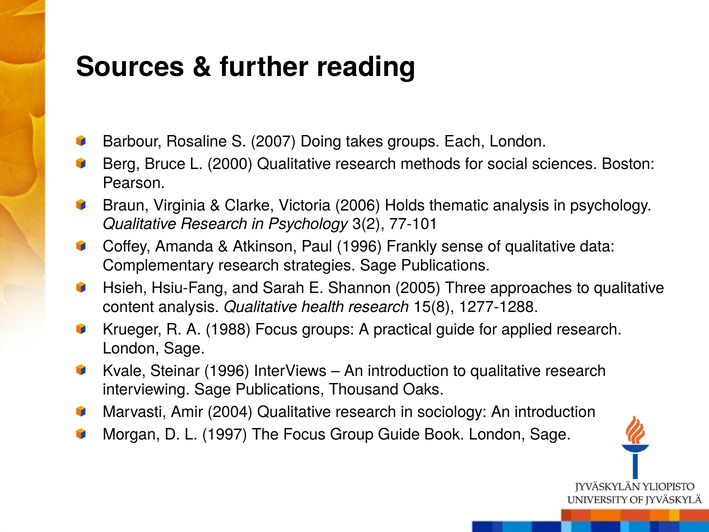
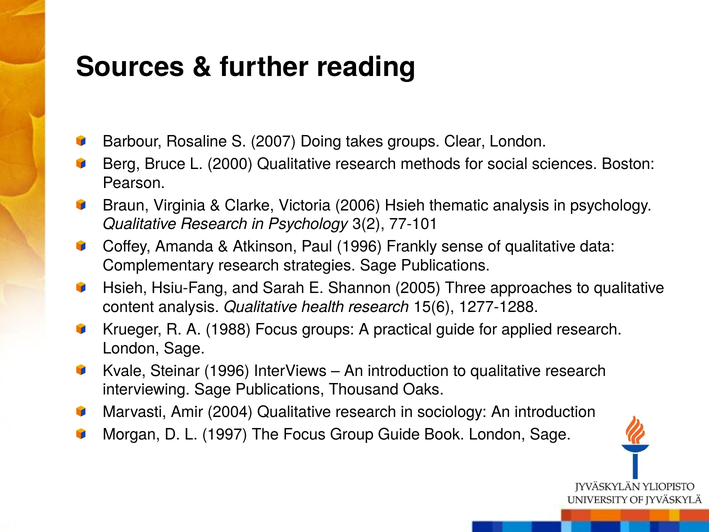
Each: Each -> Clear
2006 Holds: Holds -> Hsieh
15(8: 15(8 -> 15(6
